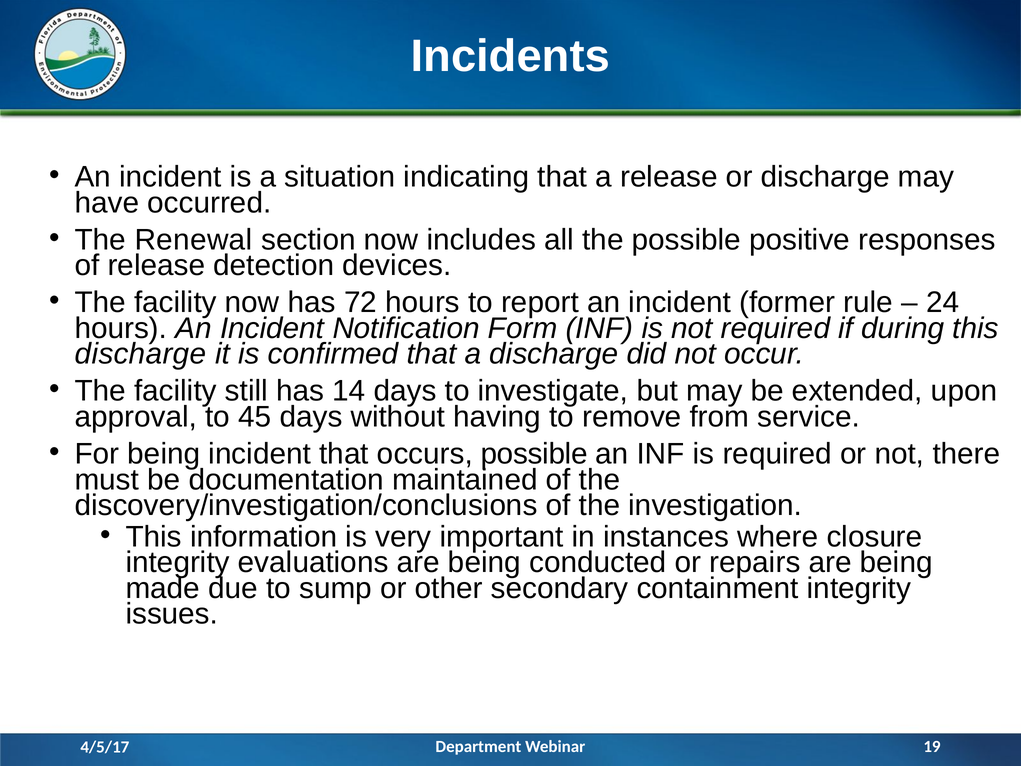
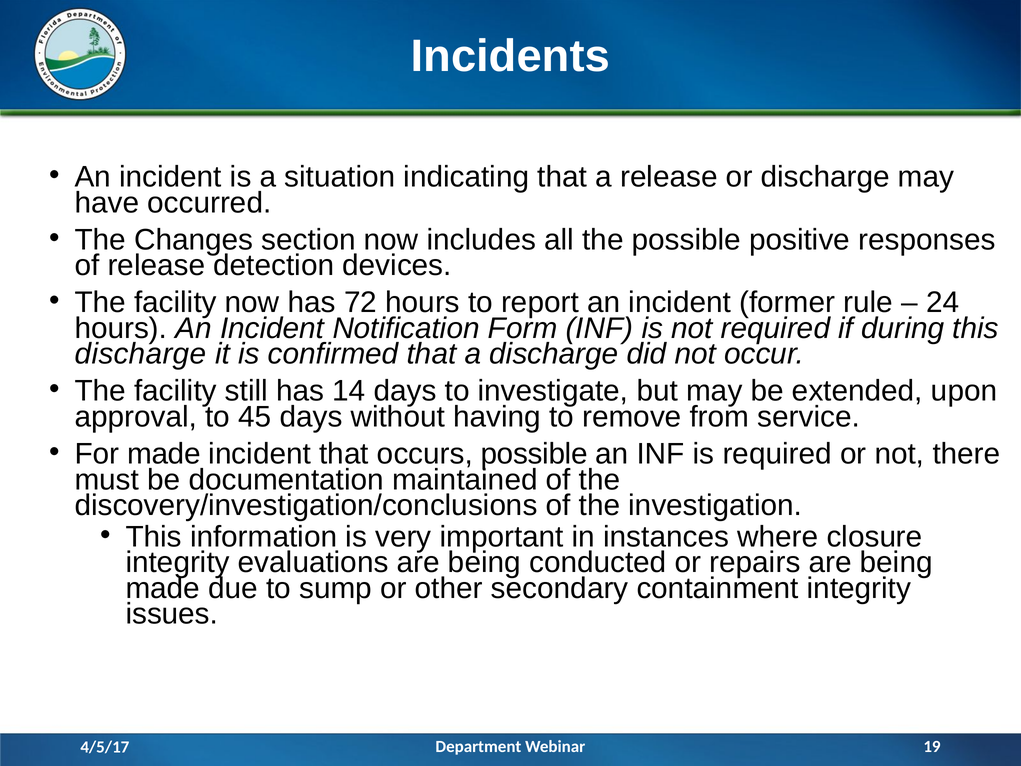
Renewal: Renewal -> Changes
For being: being -> made
